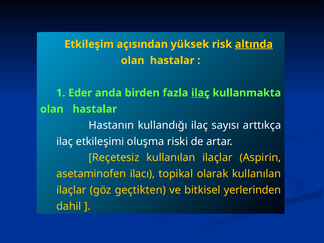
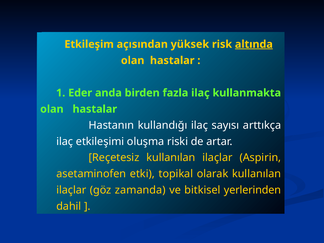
ilaç at (200, 93) underline: present -> none
ilacı: ilacı -> etki
geçtikten: geçtikten -> zamanda
